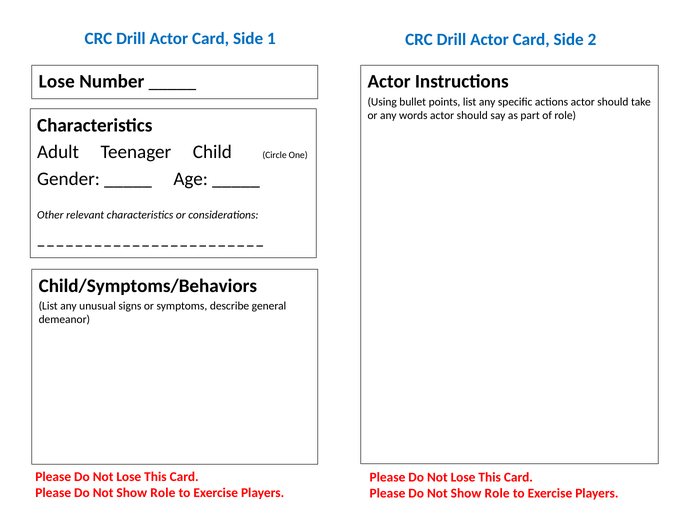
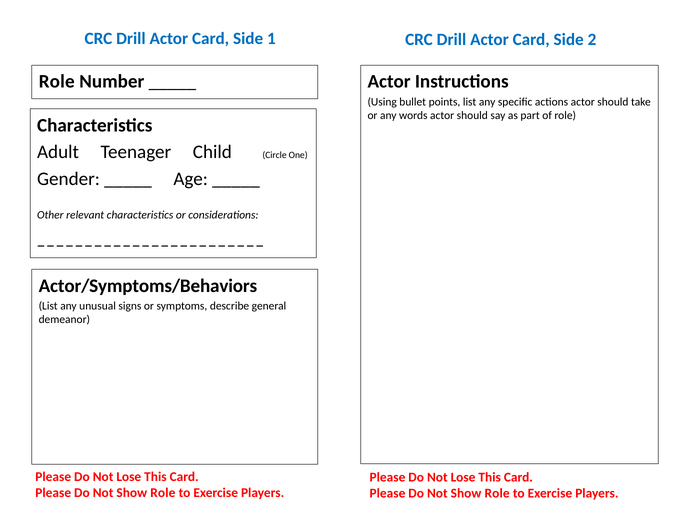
Lose at (57, 81): Lose -> Role
Child/Symptoms/Behaviors: Child/Symptoms/Behaviors -> Actor/Symptoms/Behaviors
